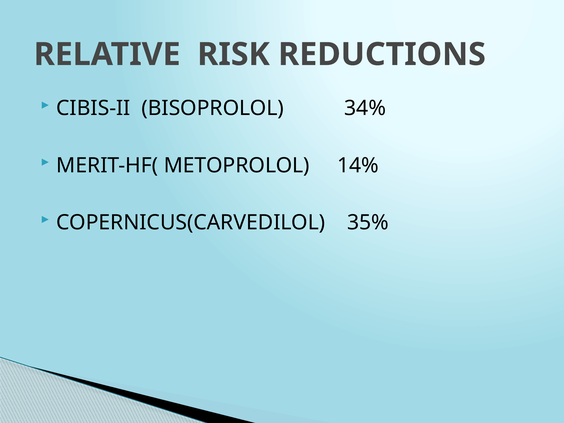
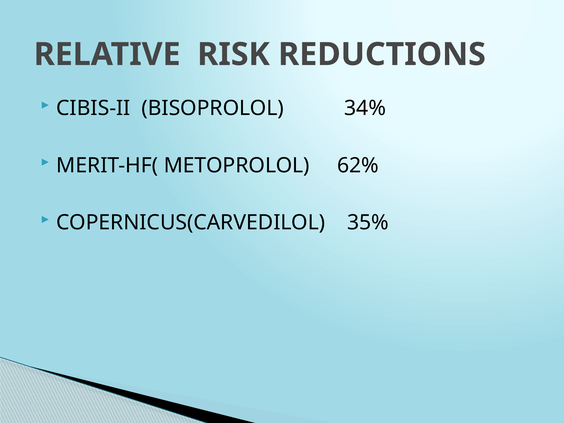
14%: 14% -> 62%
